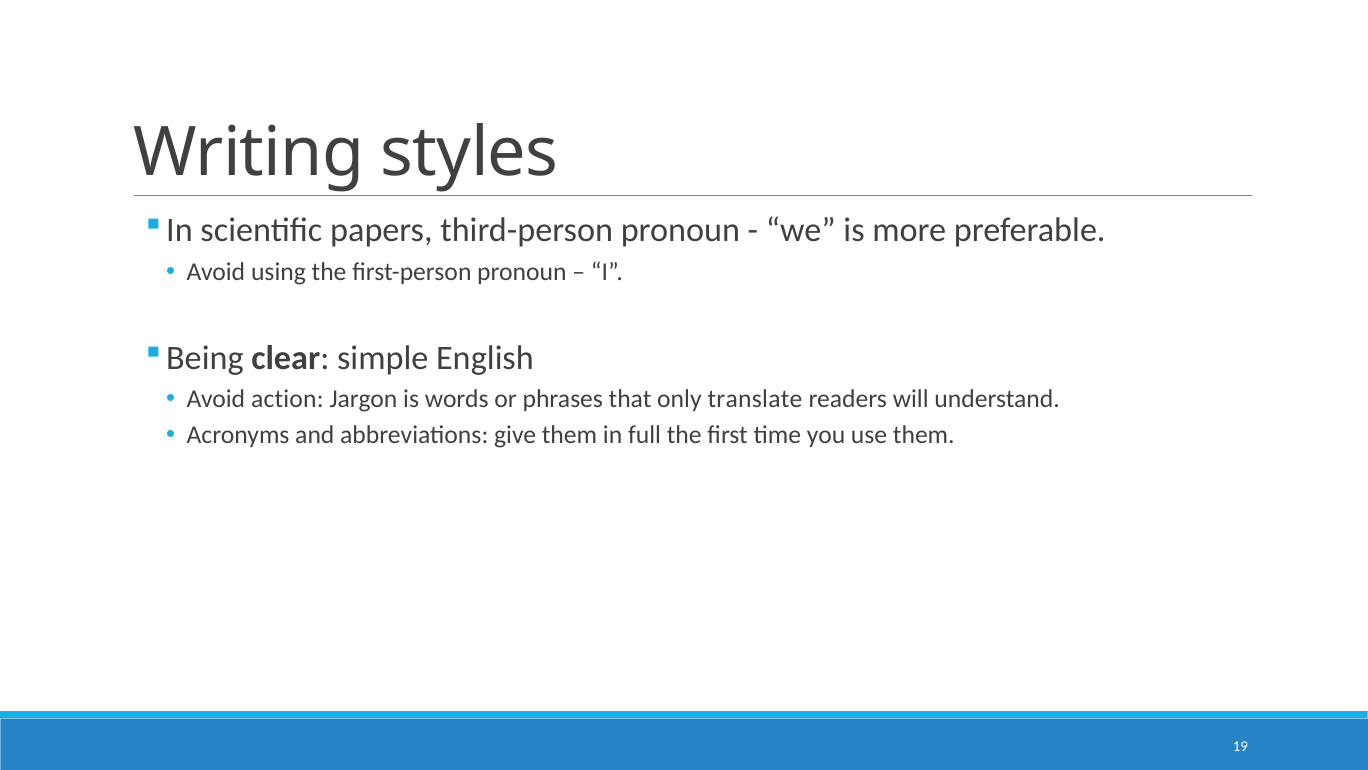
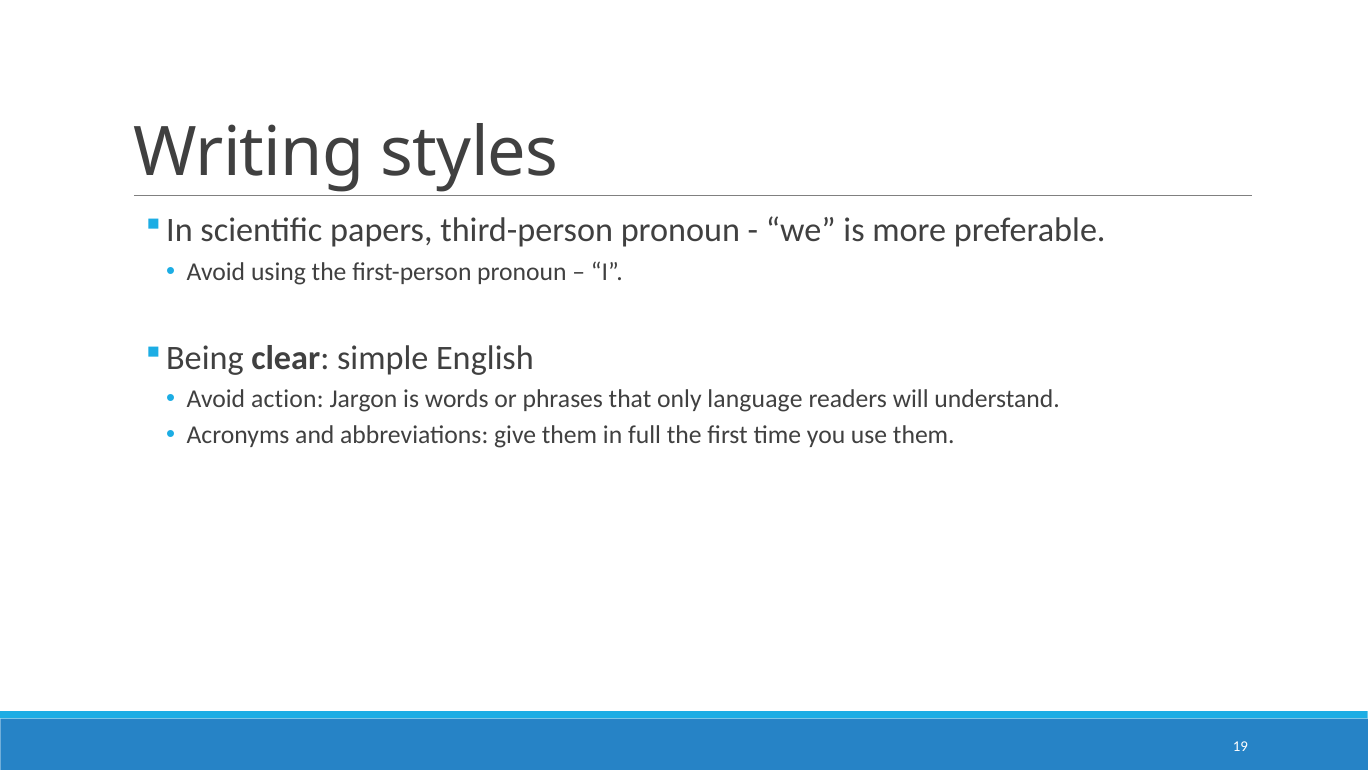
translate: translate -> language
